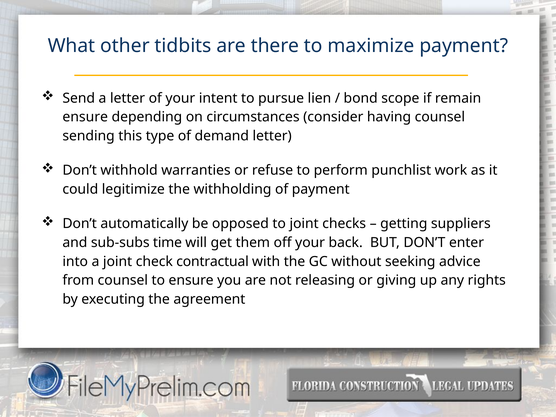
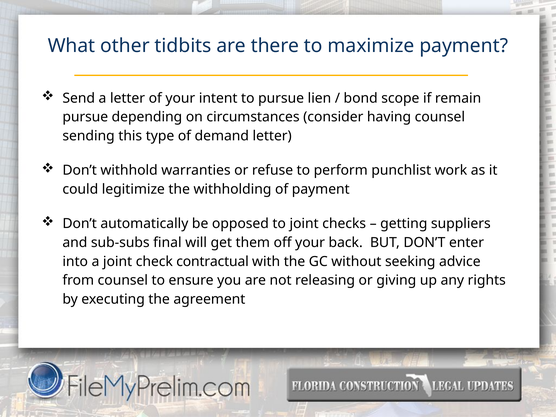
ensure at (85, 117): ensure -> pursue
time: time -> final
